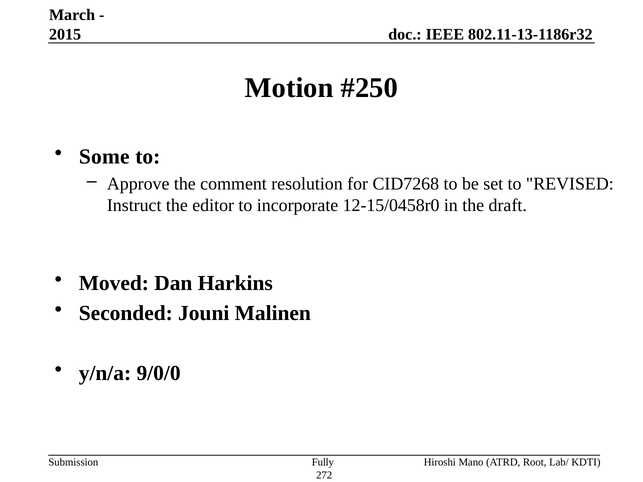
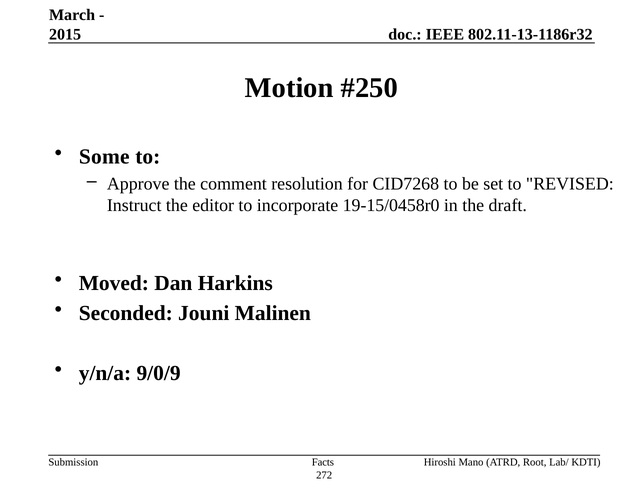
12-15/0458r0: 12-15/0458r0 -> 19-15/0458r0
9/0/0: 9/0/0 -> 9/0/9
Fully: Fully -> Facts
